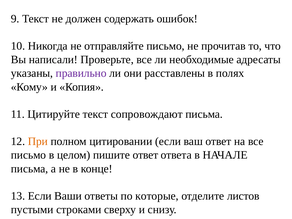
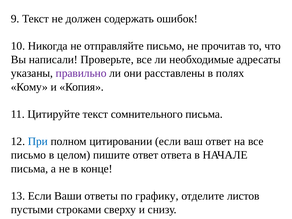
сопровождают: сопровождают -> сомнительного
При colour: orange -> blue
которые: которые -> графику
